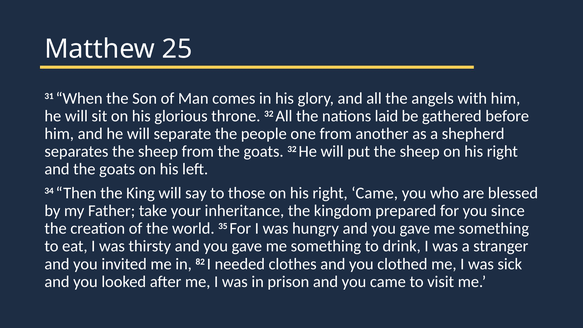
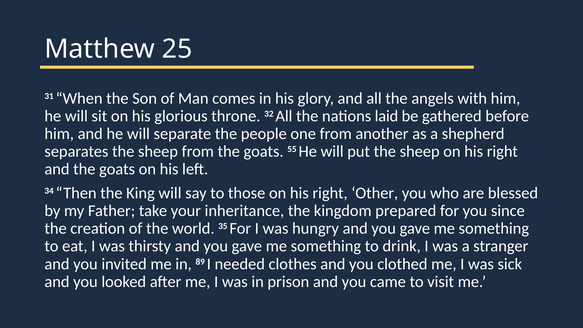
goats 32: 32 -> 55
right Came: Came -> Other
82: 82 -> 89
